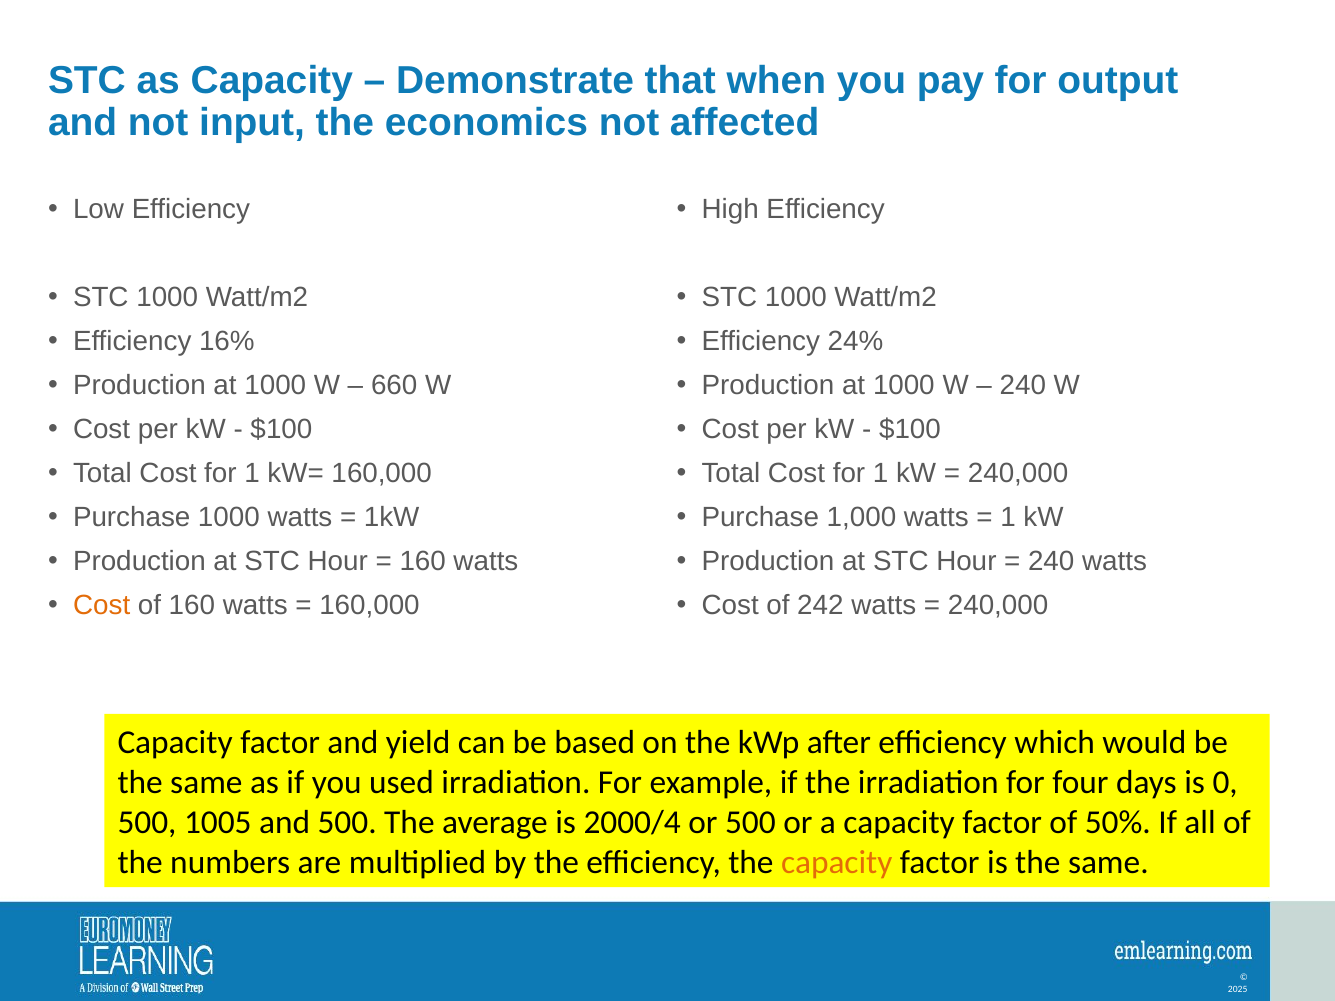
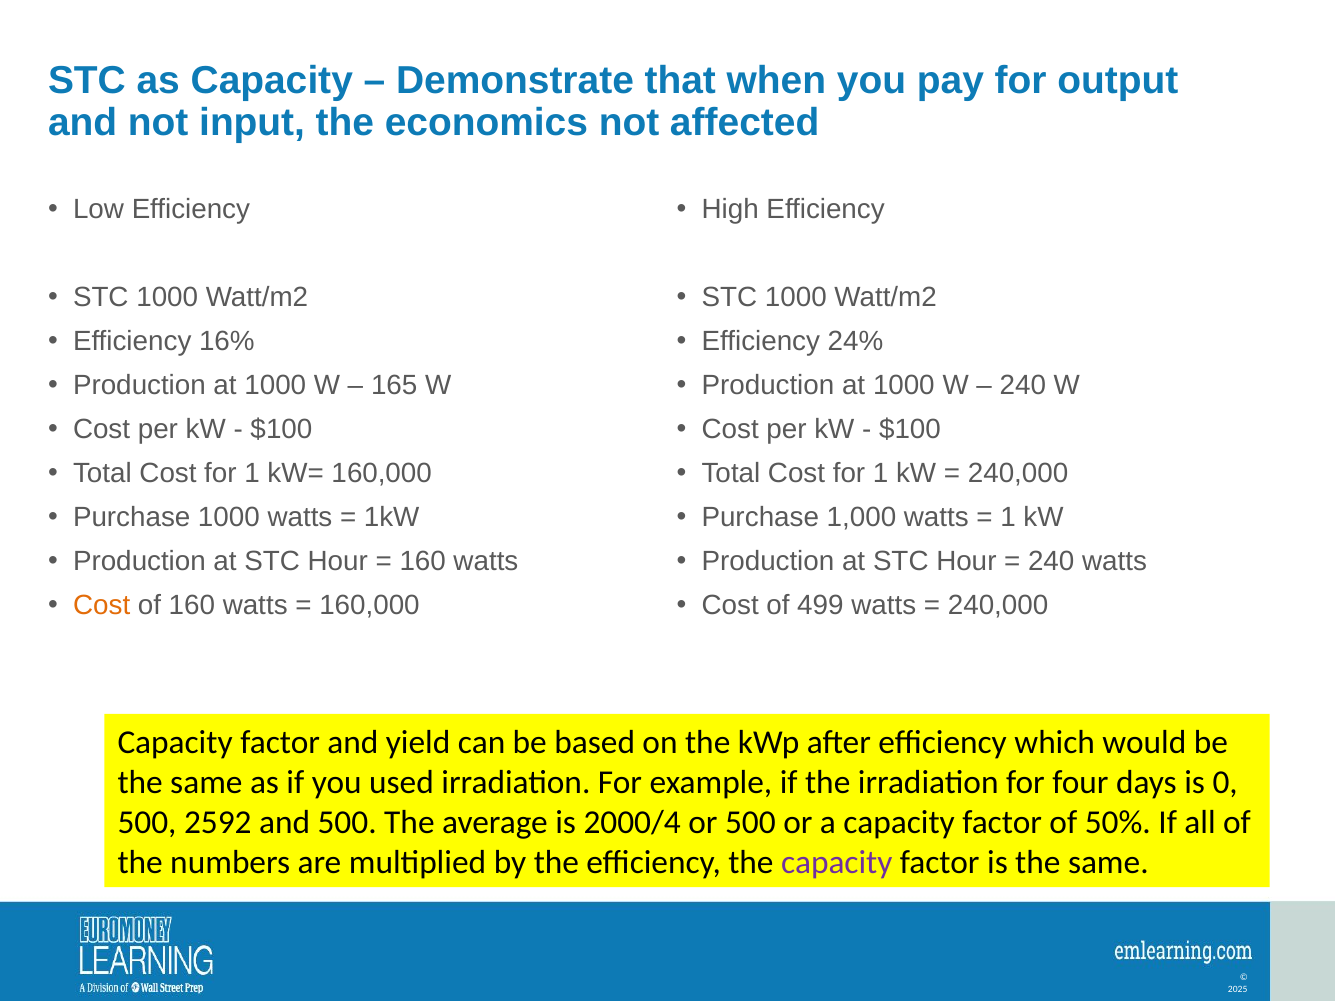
660: 660 -> 165
242: 242 -> 499
1005: 1005 -> 2592
capacity at (837, 863) colour: orange -> purple
